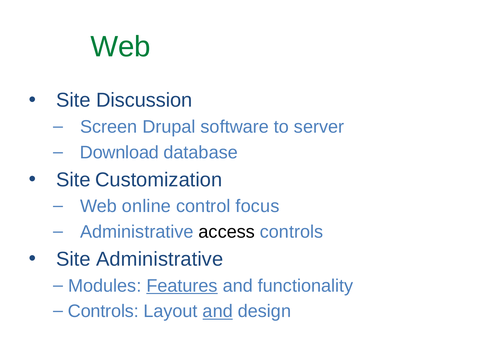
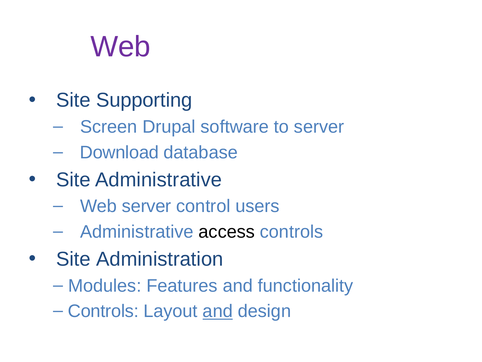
Web at (121, 47) colour: green -> purple
Discussion: Discussion -> Supporting
Site Customization: Customization -> Administrative
Web online: online -> server
focus: focus -> users
Site Administrative: Administrative -> Administration
Features underline: present -> none
